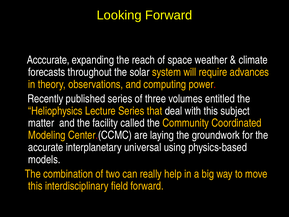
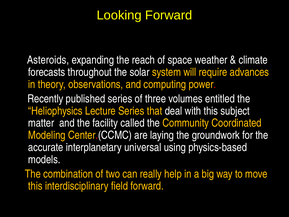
Acccurate: Acccurate -> Asteroids
